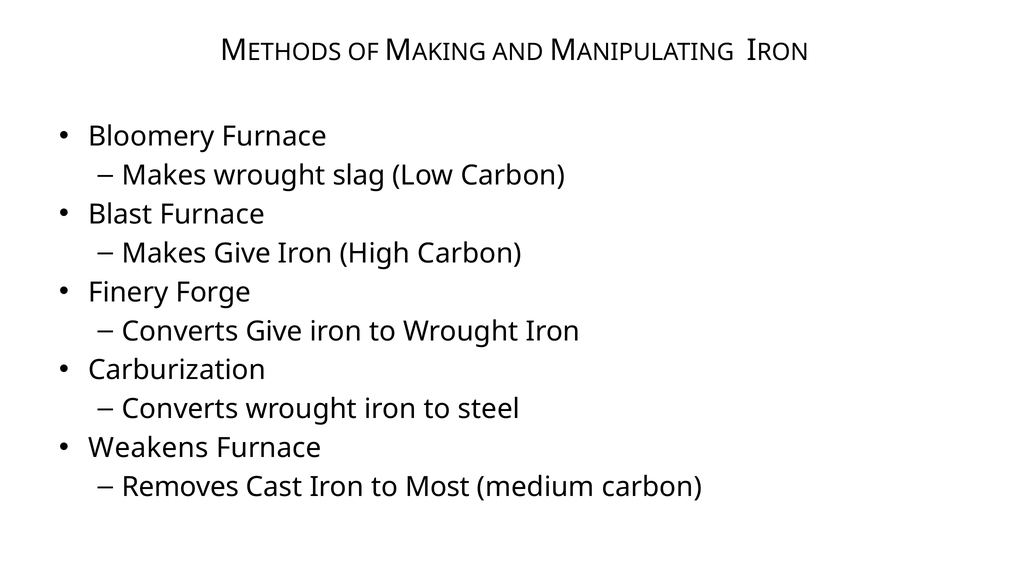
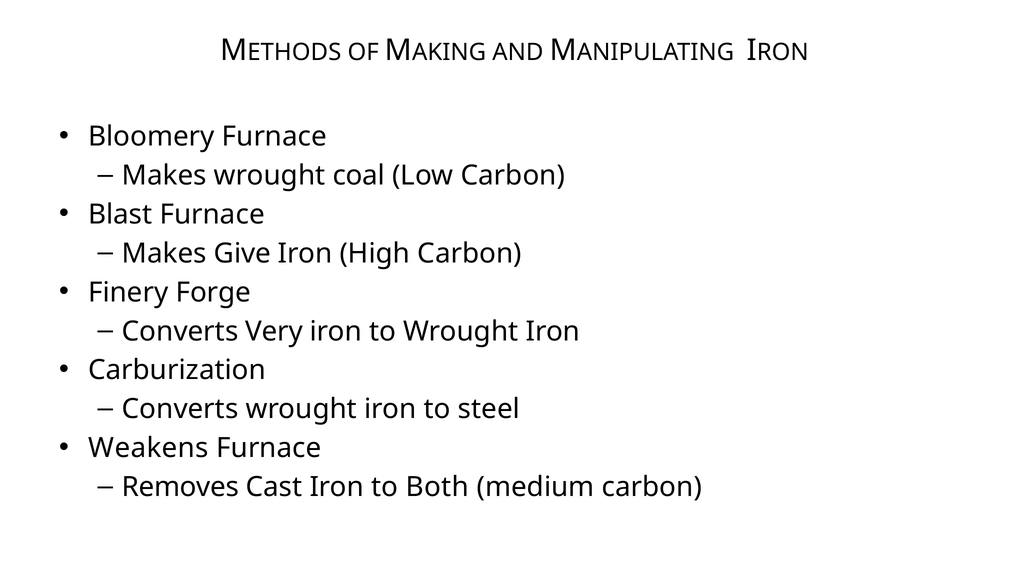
slag: slag -> coal
Converts Give: Give -> Very
Most: Most -> Both
